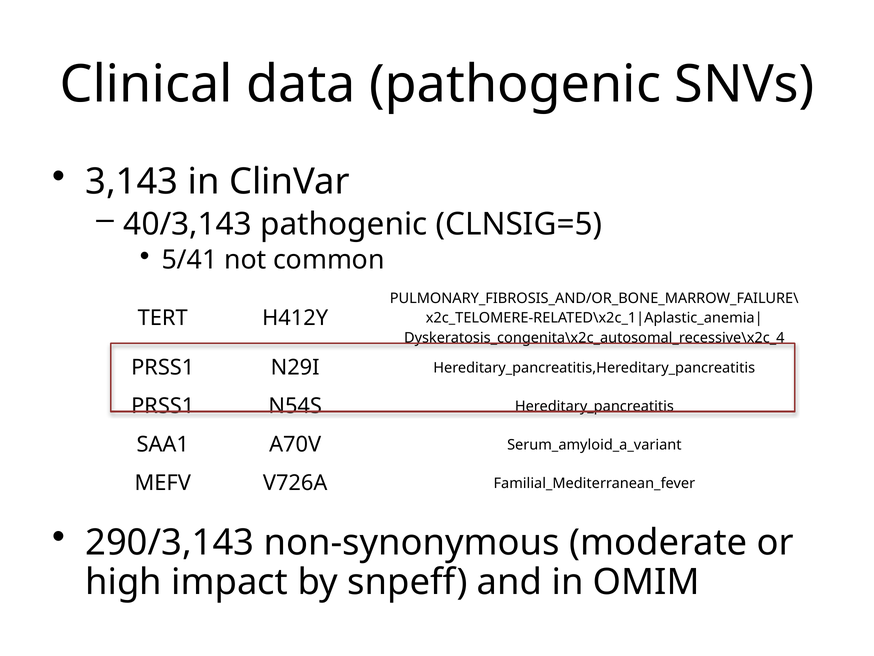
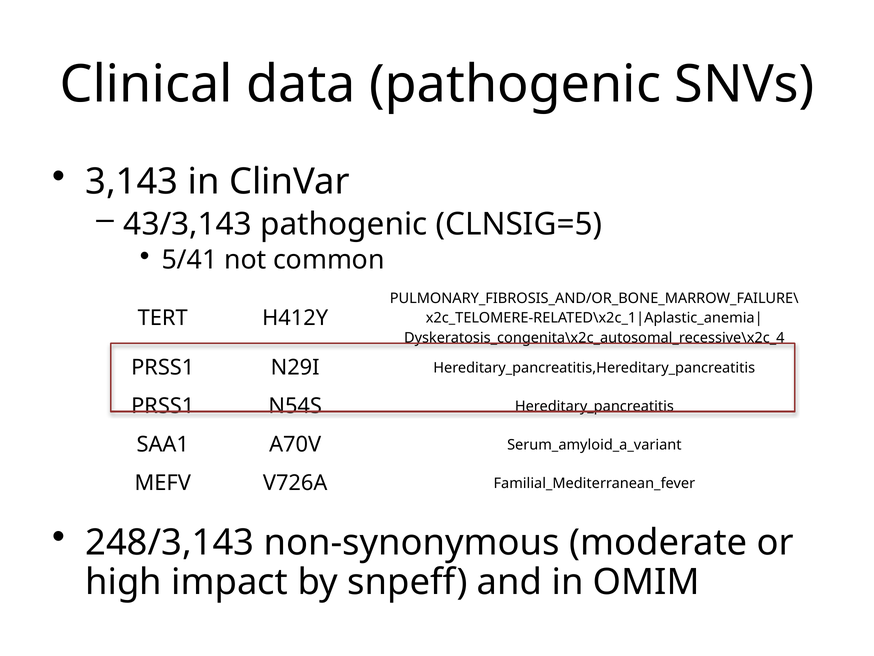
40/3,143: 40/3,143 -> 43/3,143
290/3,143: 290/3,143 -> 248/3,143
